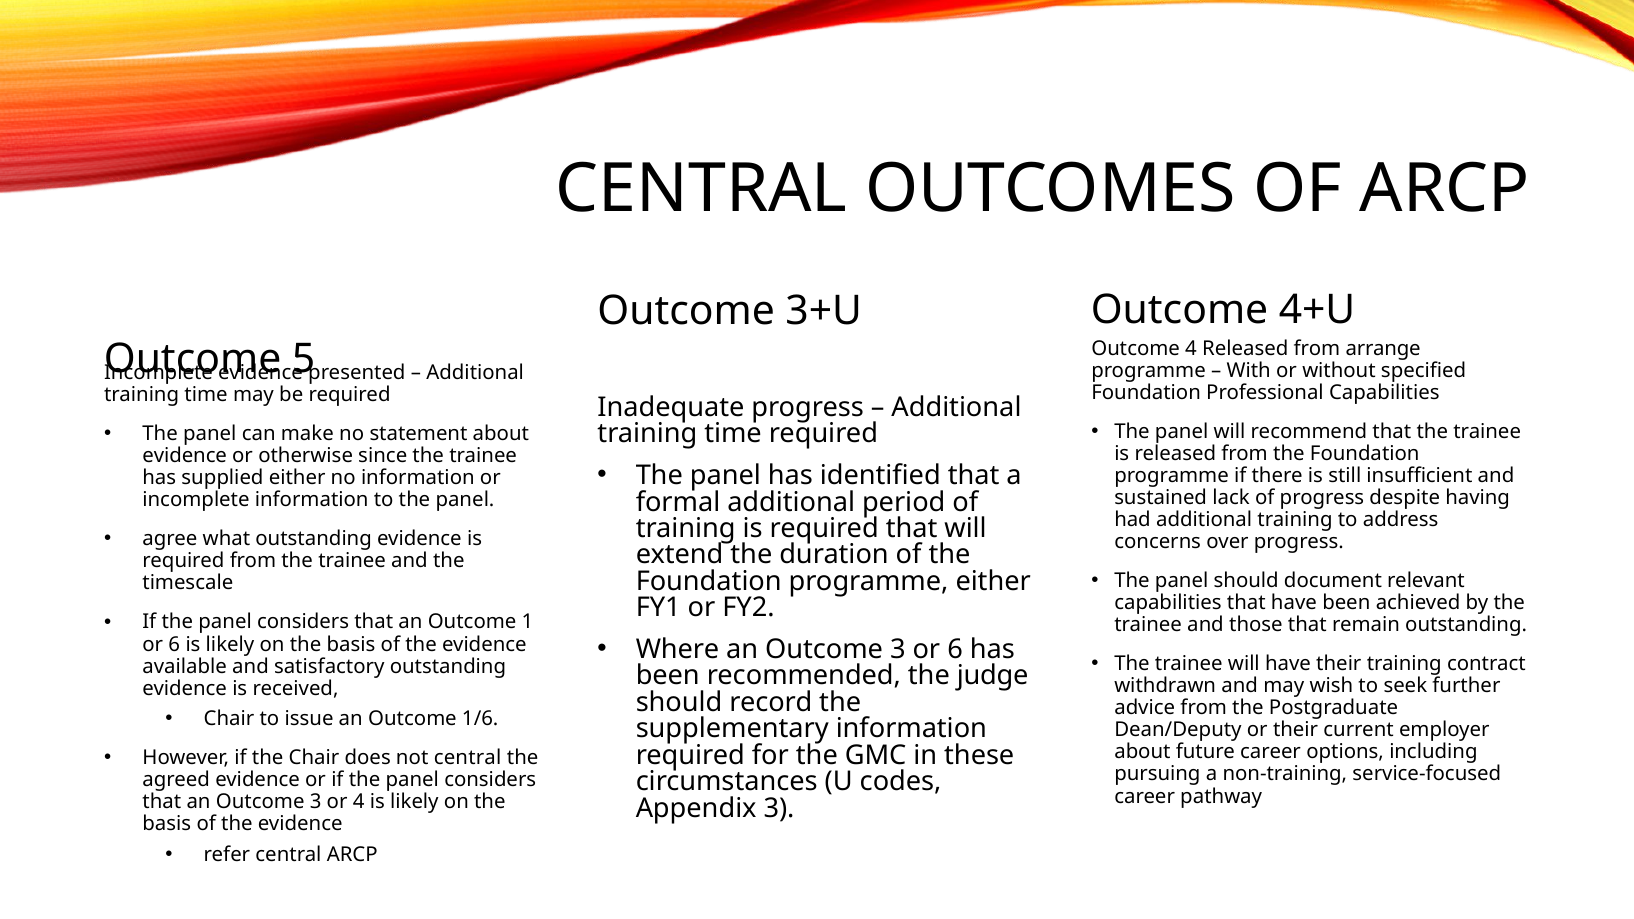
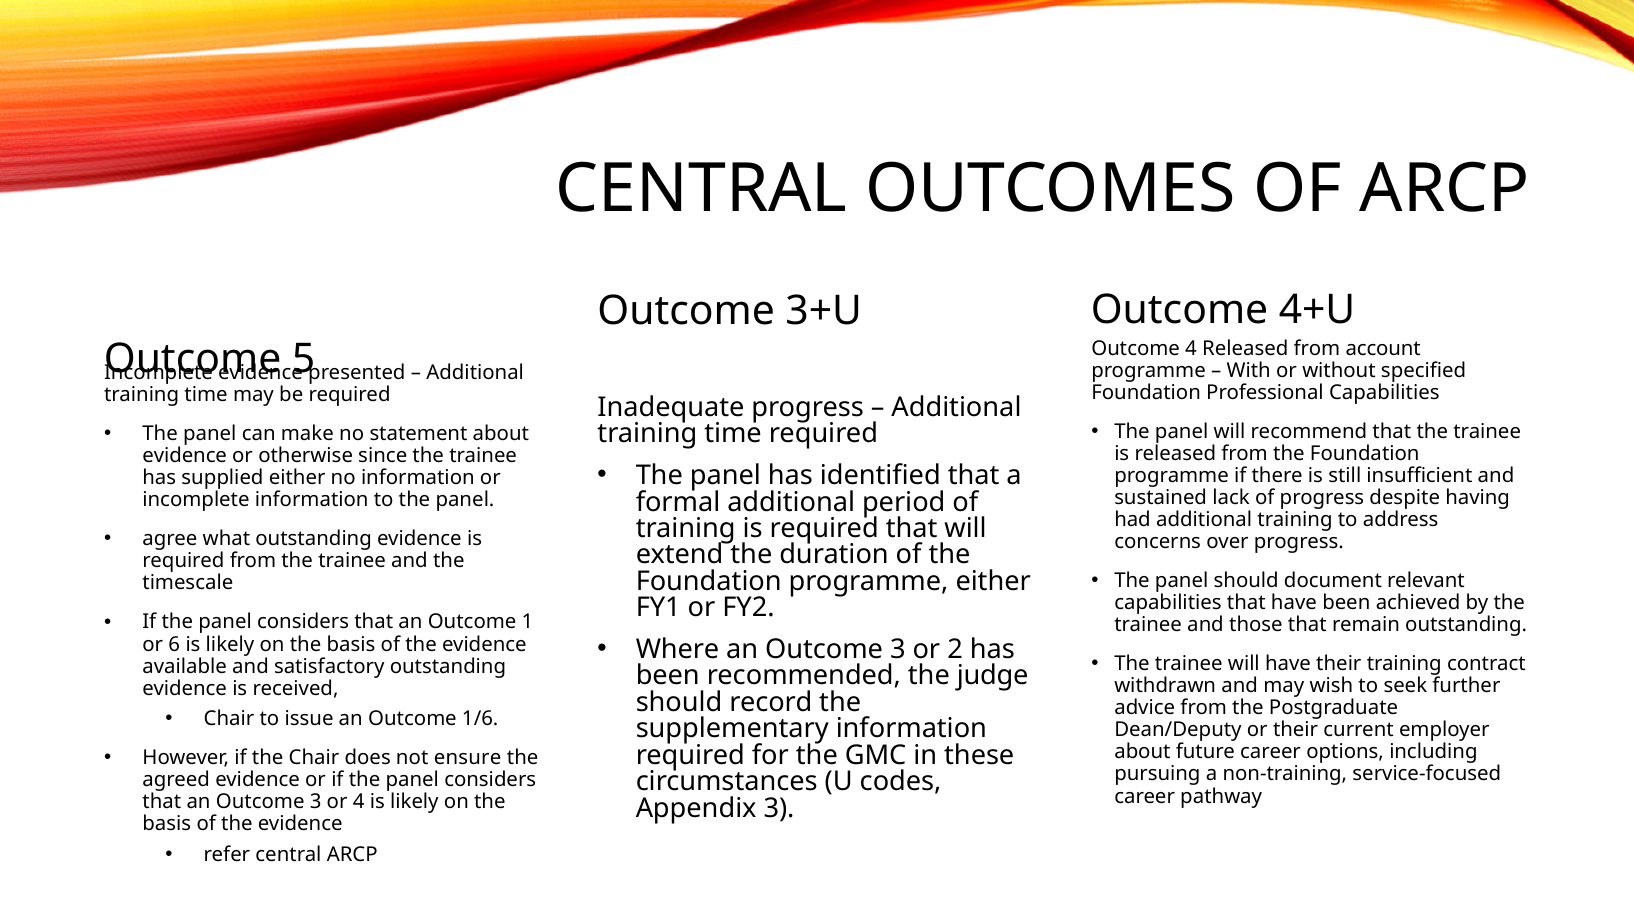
arrange: arrange -> account
3 or 6: 6 -> 2
not central: central -> ensure
